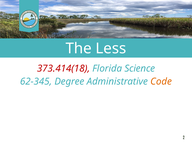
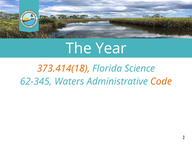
Less: Less -> Year
373.414(18 colour: red -> orange
Degree: Degree -> Waters
